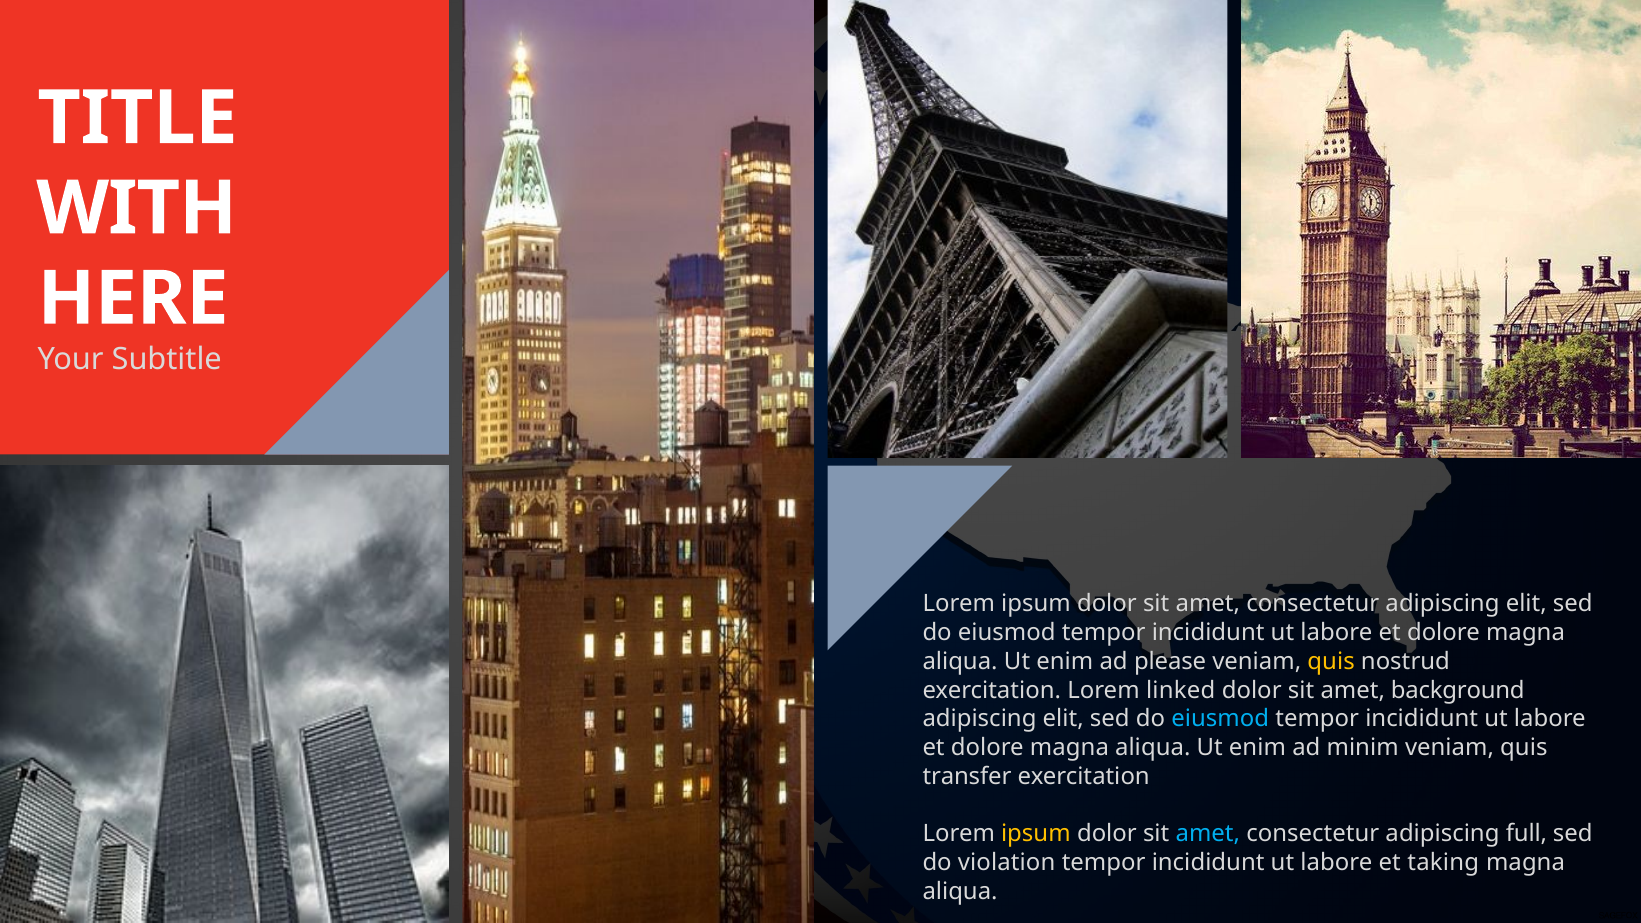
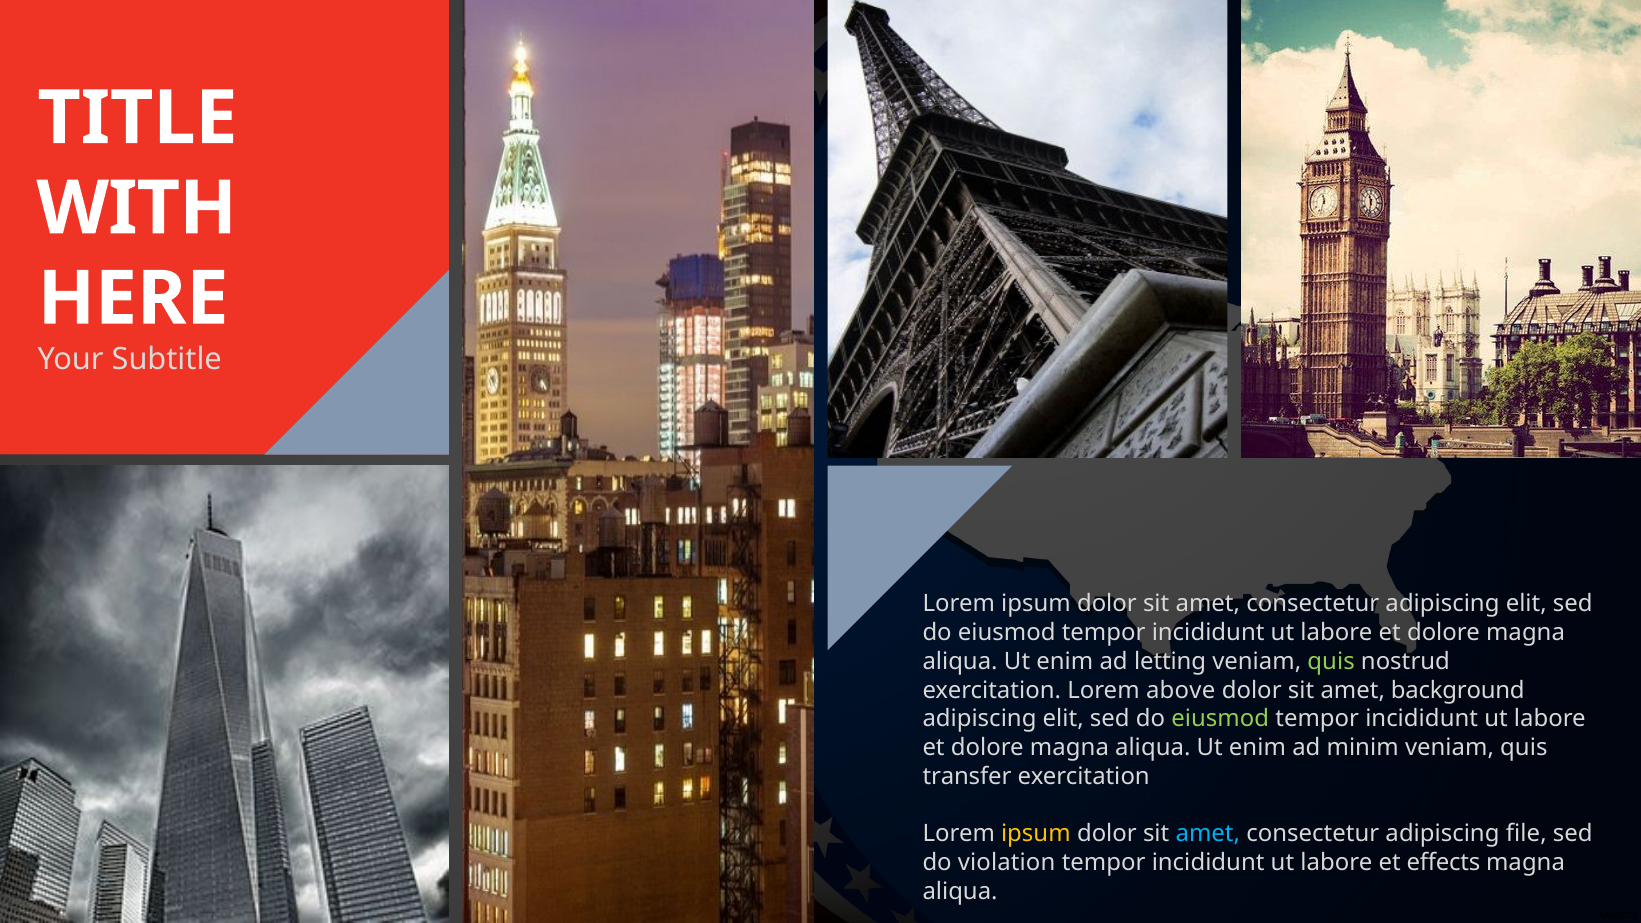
please: please -> letting
quis at (1331, 661) colour: yellow -> light green
linked: linked -> above
eiusmod at (1220, 719) colour: light blue -> light green
full: full -> file
taking: taking -> effects
